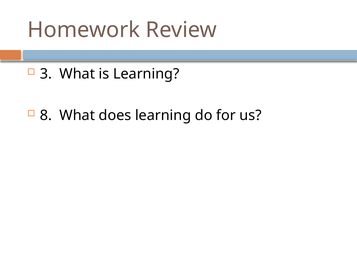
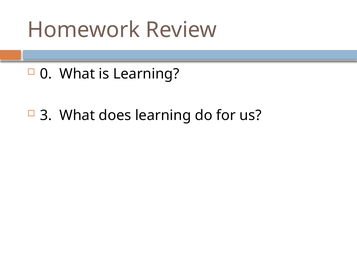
3: 3 -> 0
8: 8 -> 3
